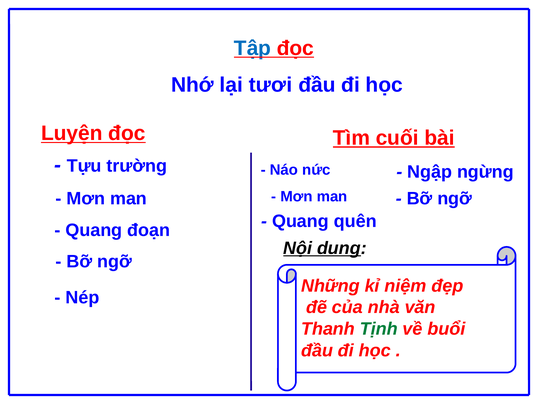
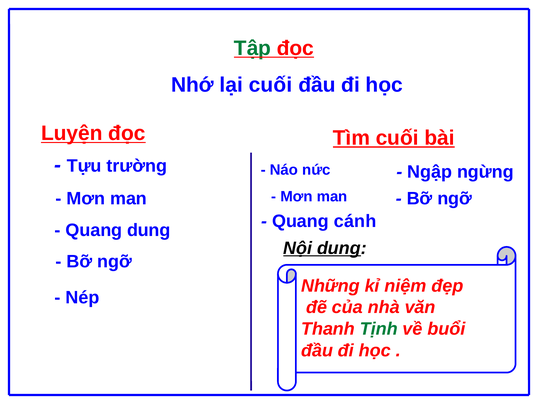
Tập colour: blue -> green
lại tươi: tươi -> cuối
quên: quên -> cánh
Quang đoạn: đoạn -> dung
